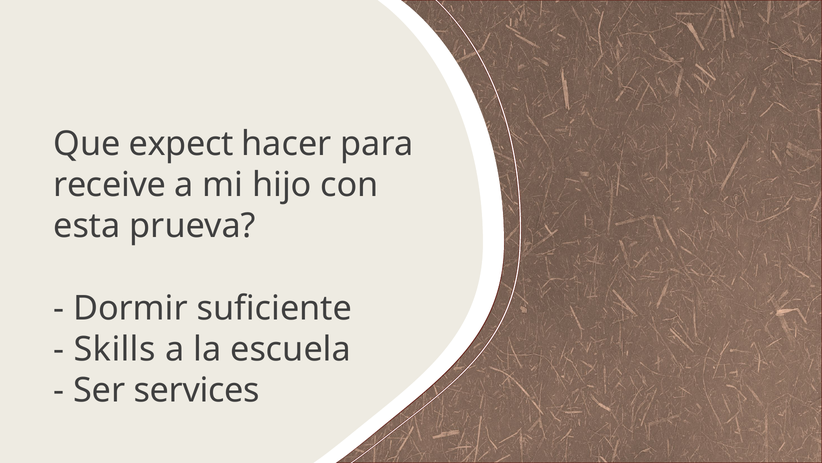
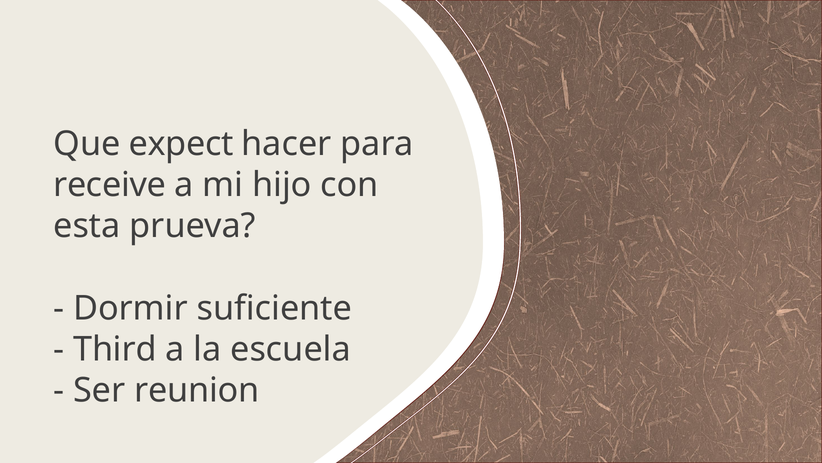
Skills: Skills -> Third
services: services -> reunion
